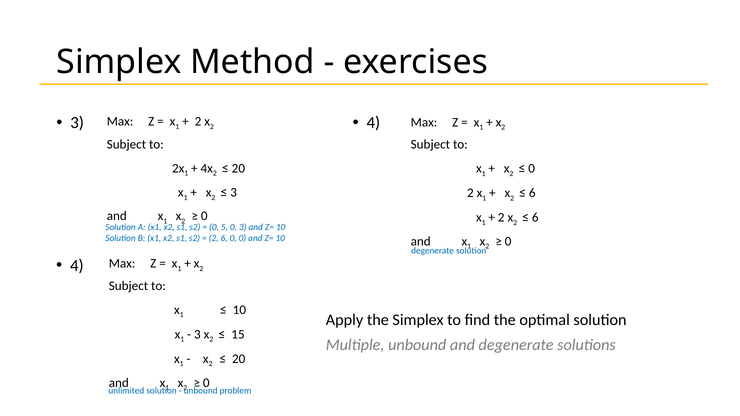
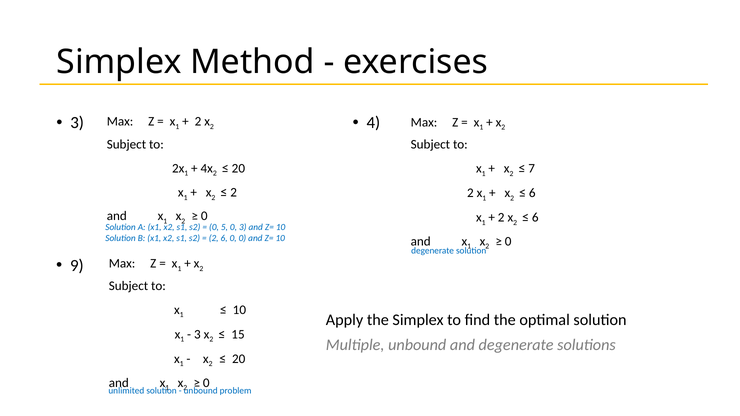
0 at (532, 169): 0 -> 7
3 at (234, 193): 3 -> 2
4 at (77, 266): 4 -> 9
